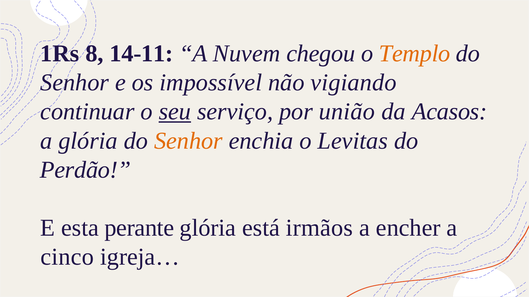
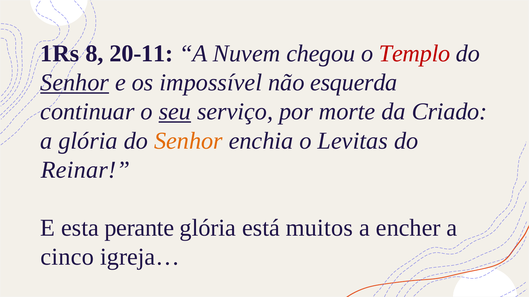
14-11: 14-11 -> 20-11
Templo colour: orange -> red
Senhor at (75, 83) underline: none -> present
vigiando: vigiando -> esquerda
união: união -> morte
Acasos: Acasos -> Criado
Perdão: Perdão -> Reinar
irmãos: irmãos -> muitos
